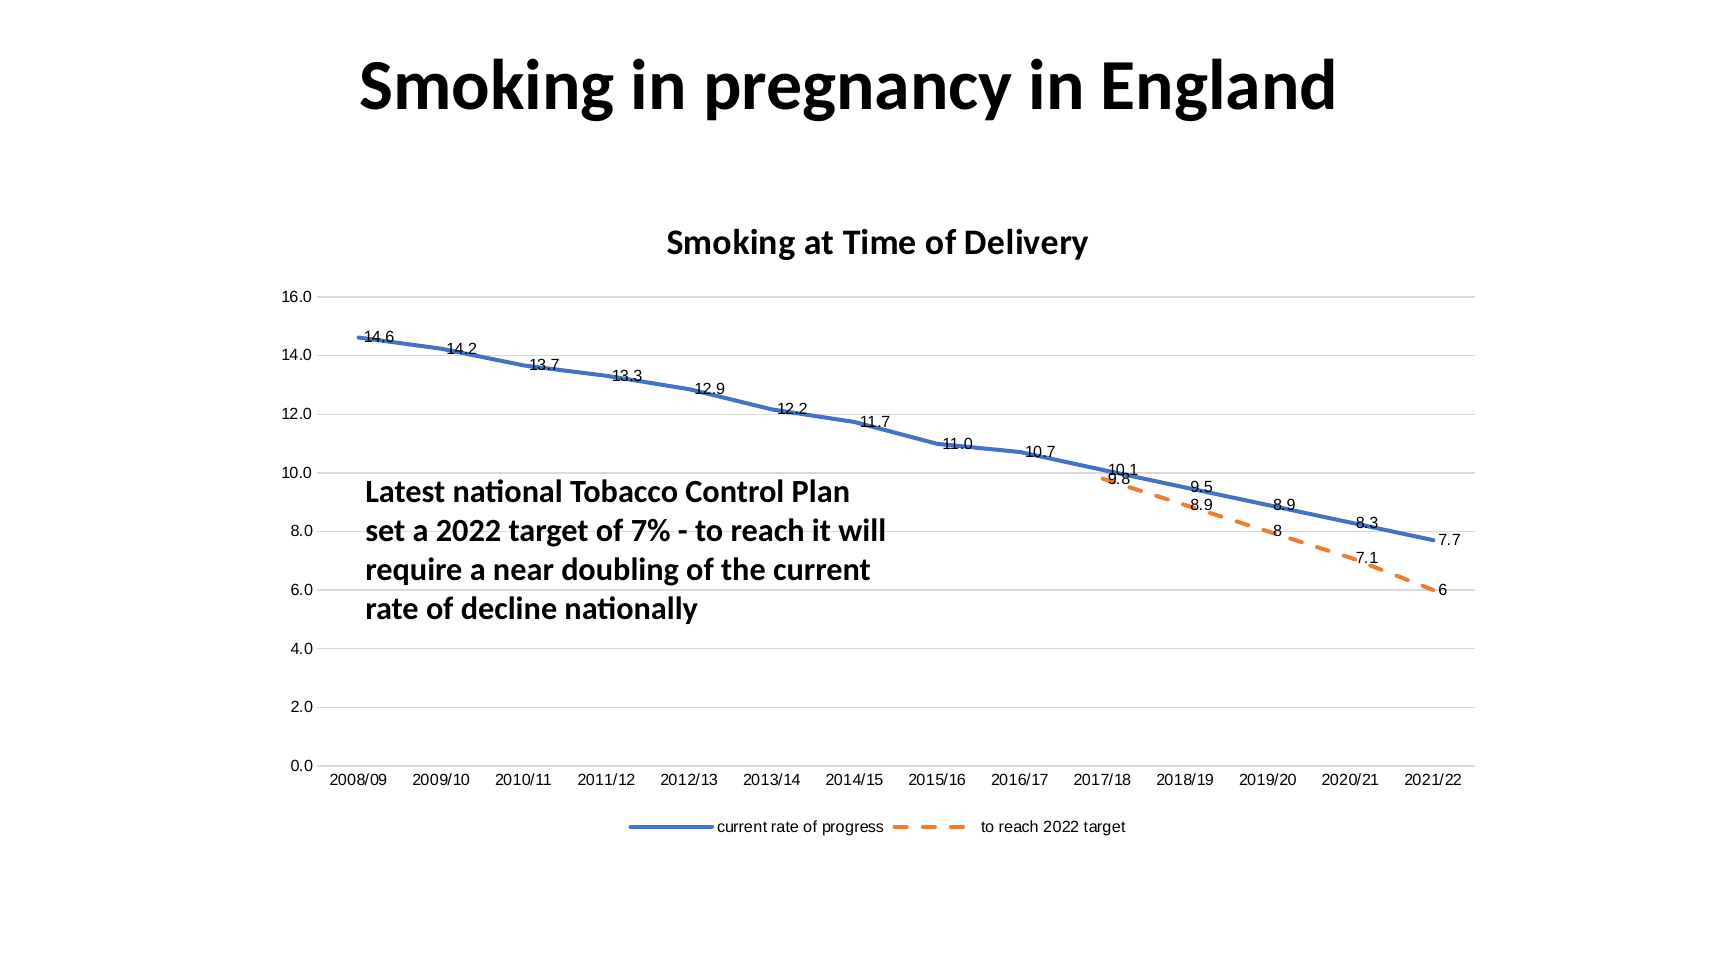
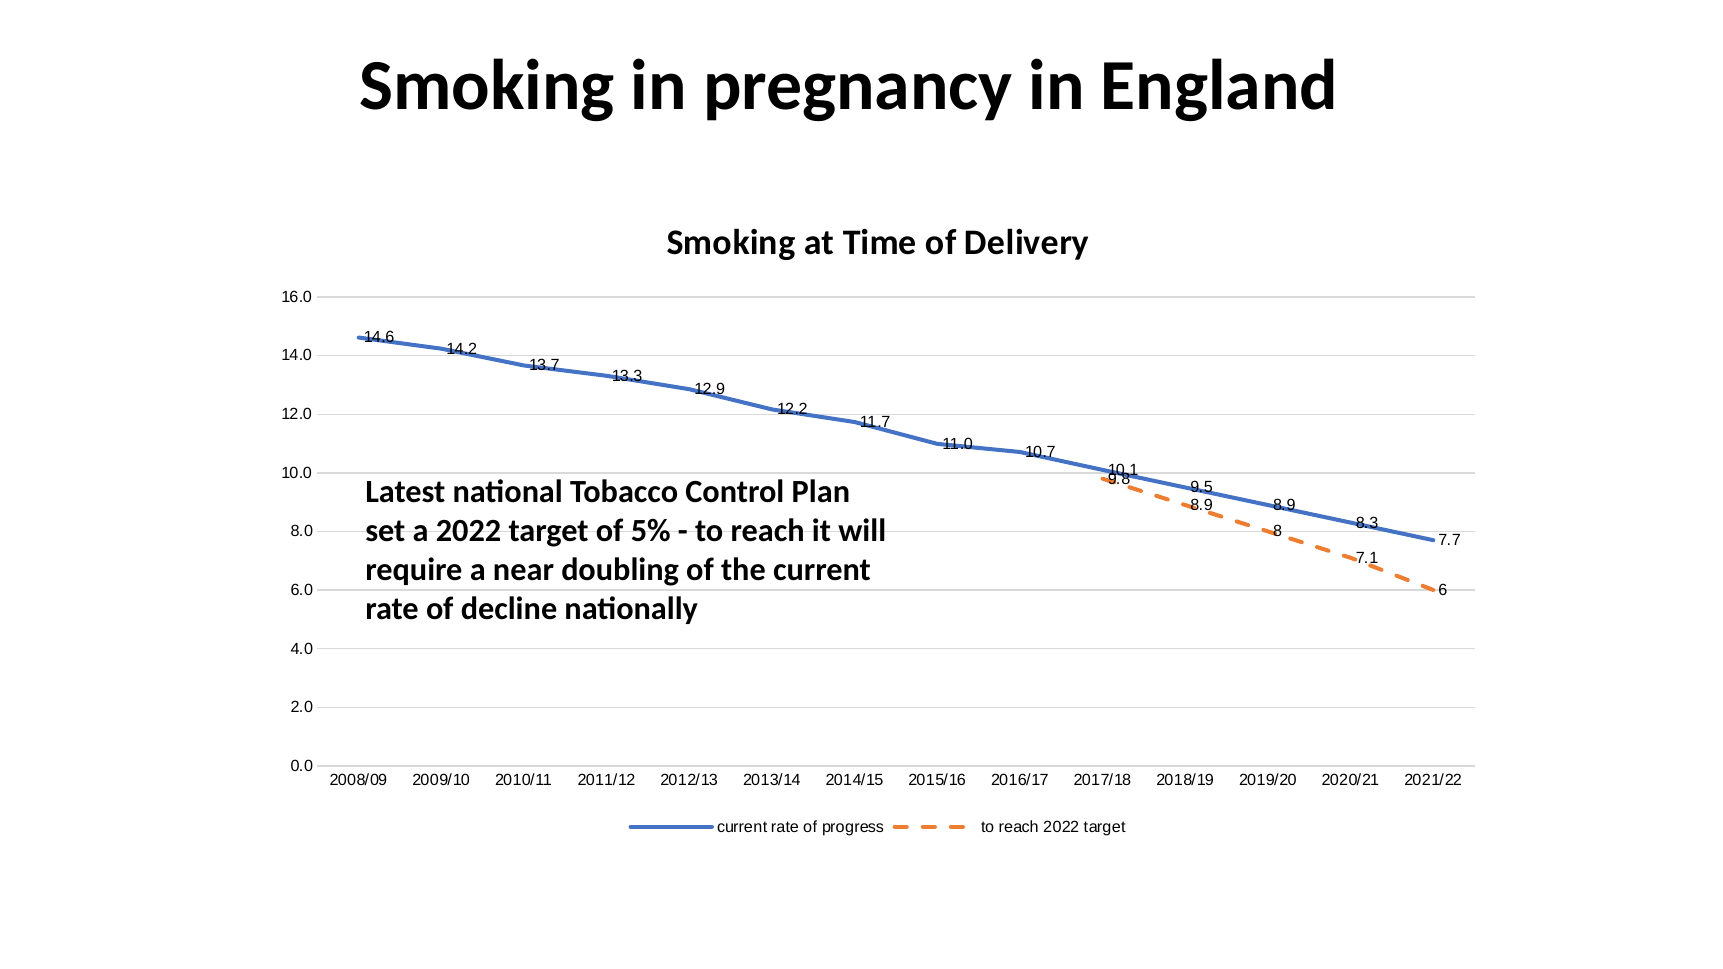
7%: 7% -> 5%
